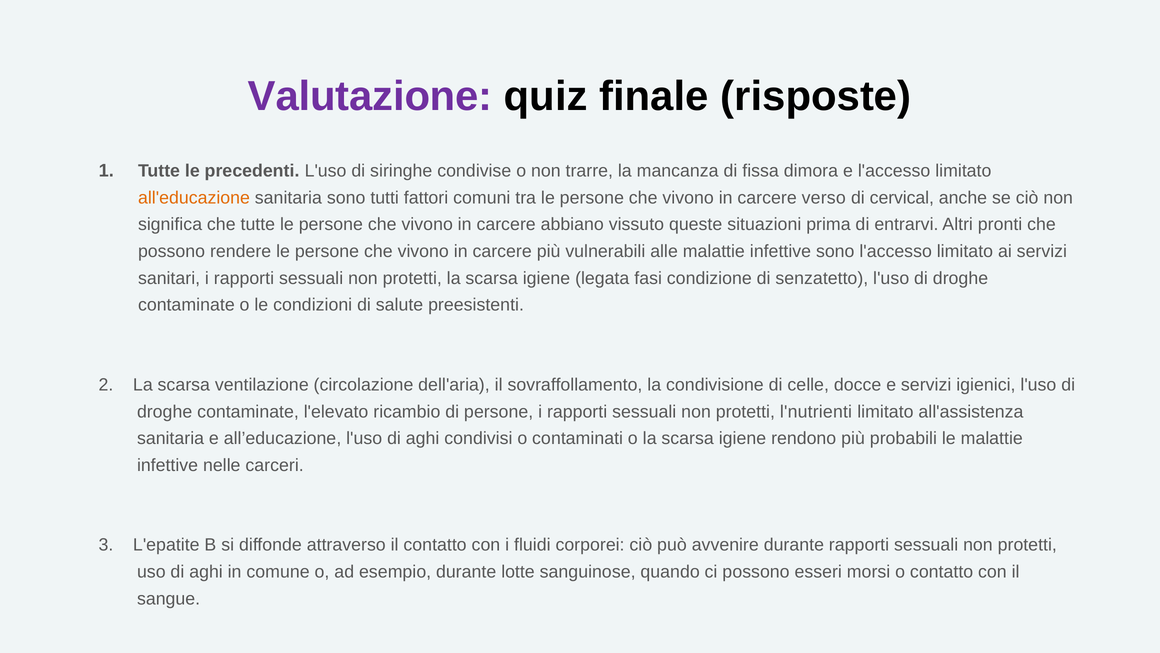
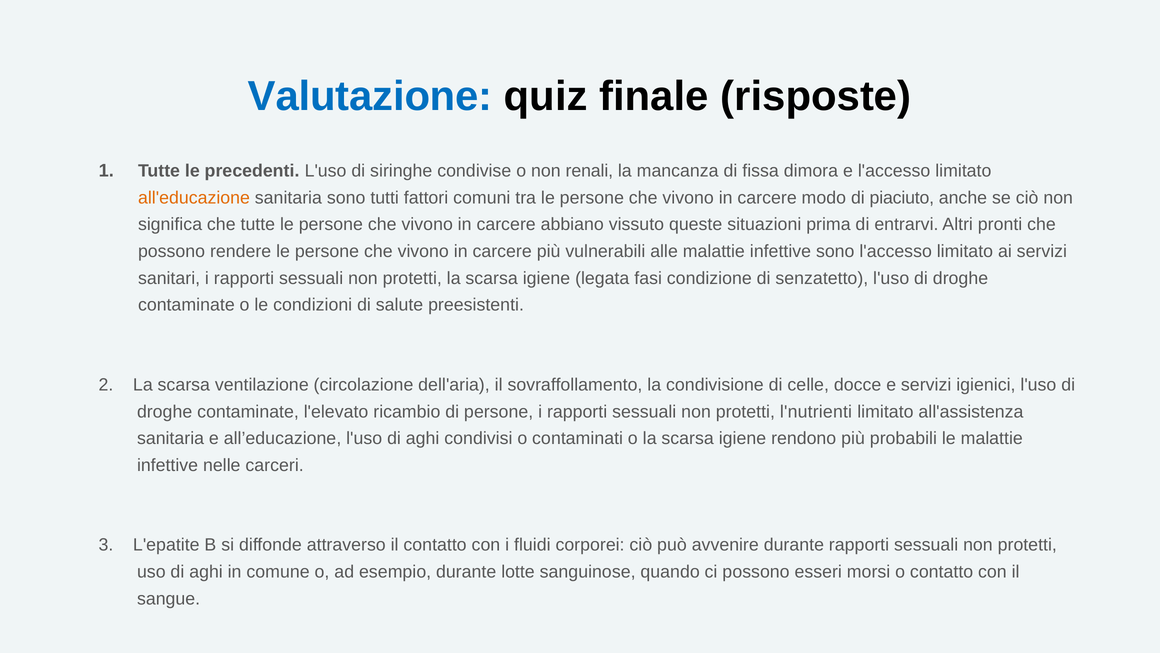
Valutazione colour: purple -> blue
trarre: trarre -> renali
verso: verso -> modo
cervical: cervical -> piaciuto
